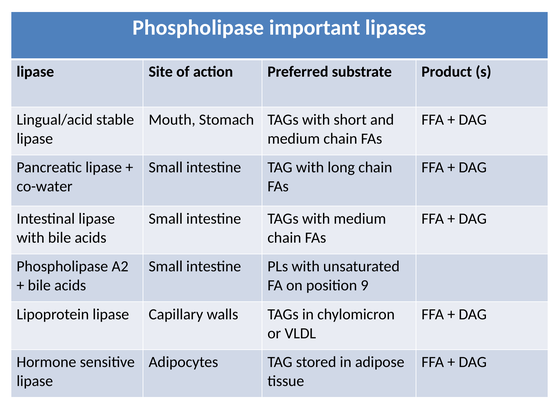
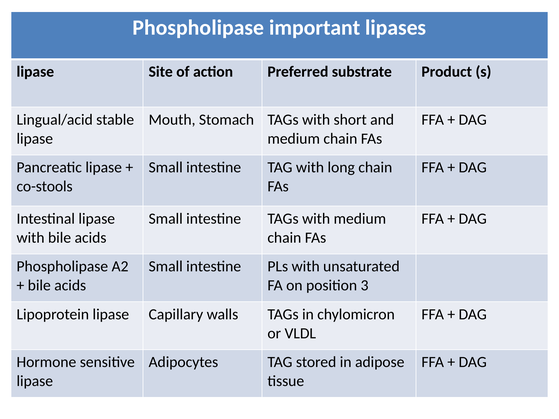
co-water: co-water -> co-stools
9: 9 -> 3
